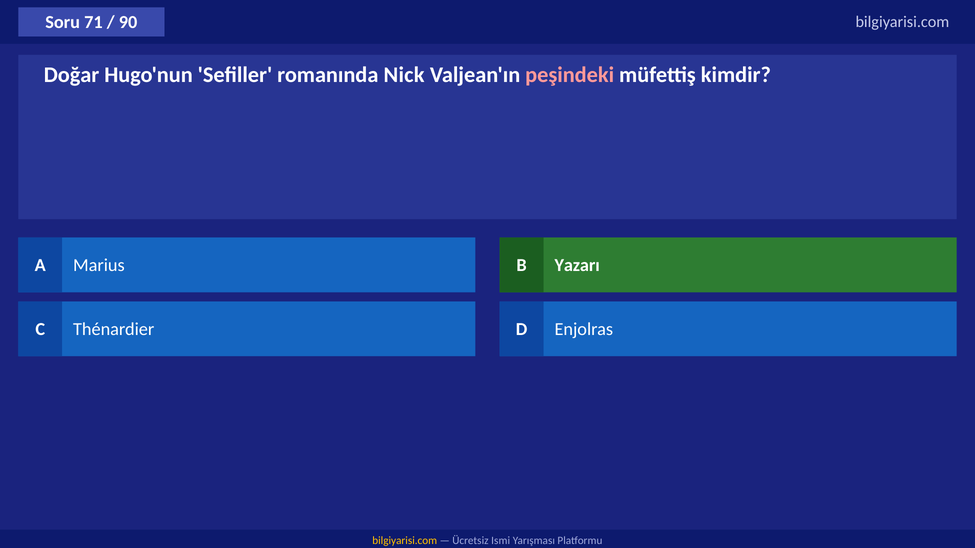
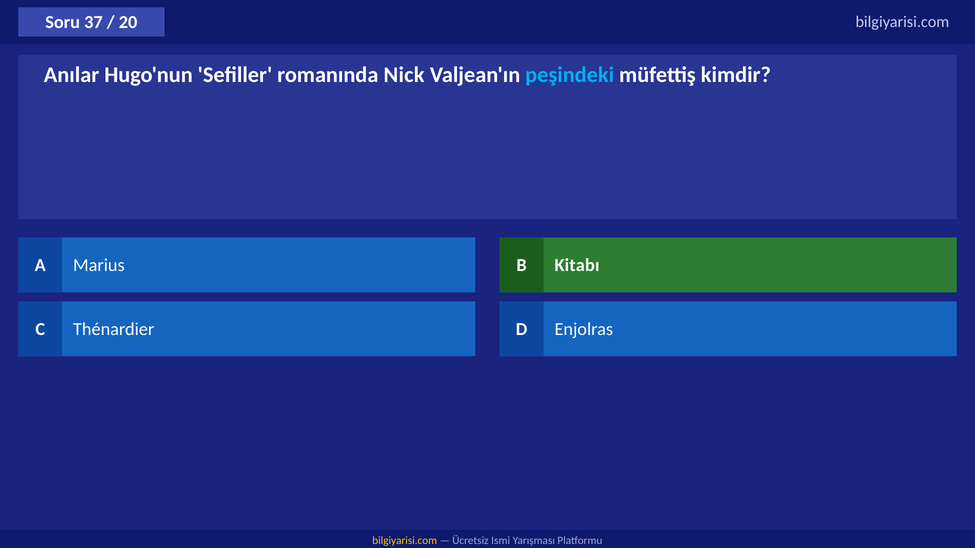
71: 71 -> 37
90: 90 -> 20
Doğar: Doğar -> Anılar
peşindeki colour: pink -> light blue
Yazarı: Yazarı -> Kitabı
